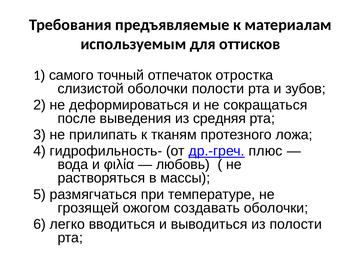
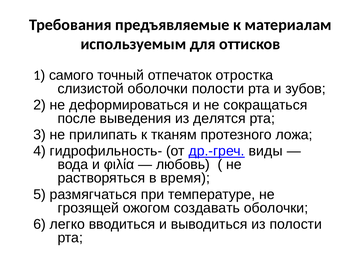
средняя: средняя -> делятся
плюс: плюс -> виды
массы: массы -> время
